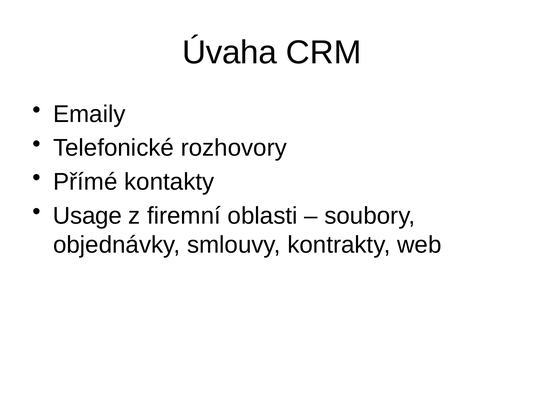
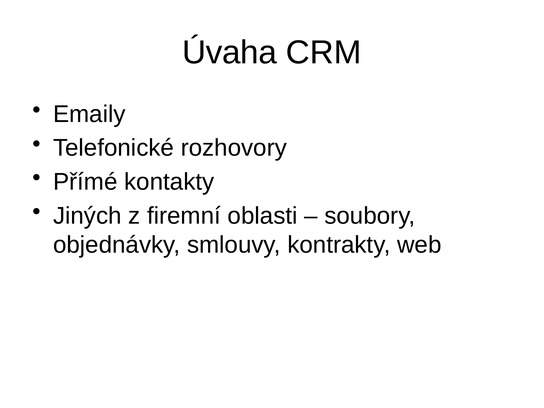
Usage: Usage -> Jiných
